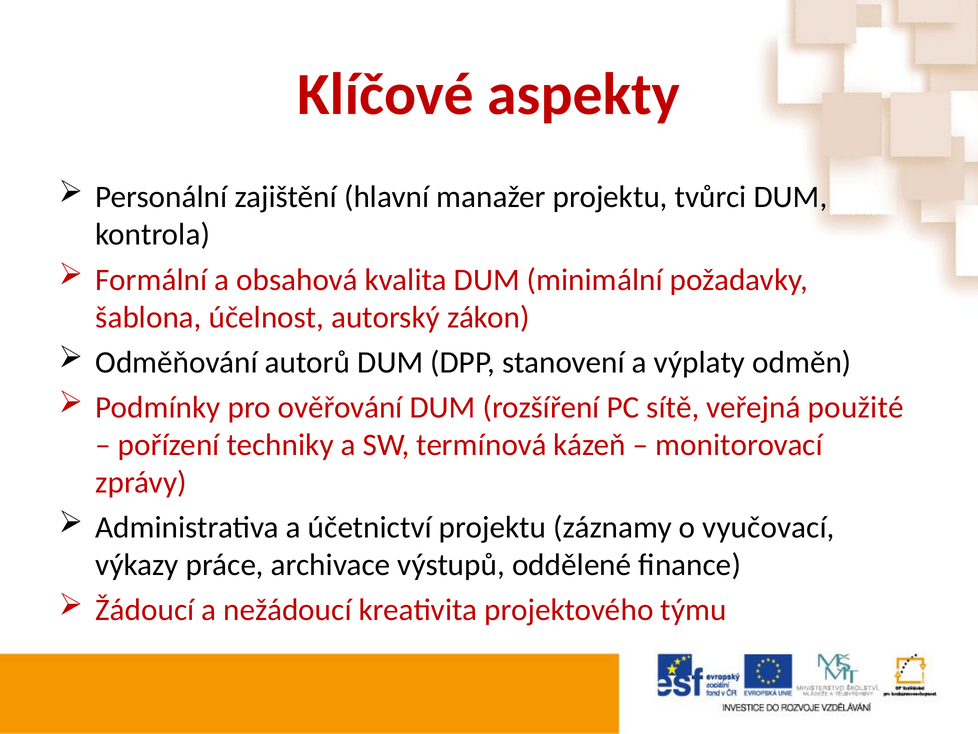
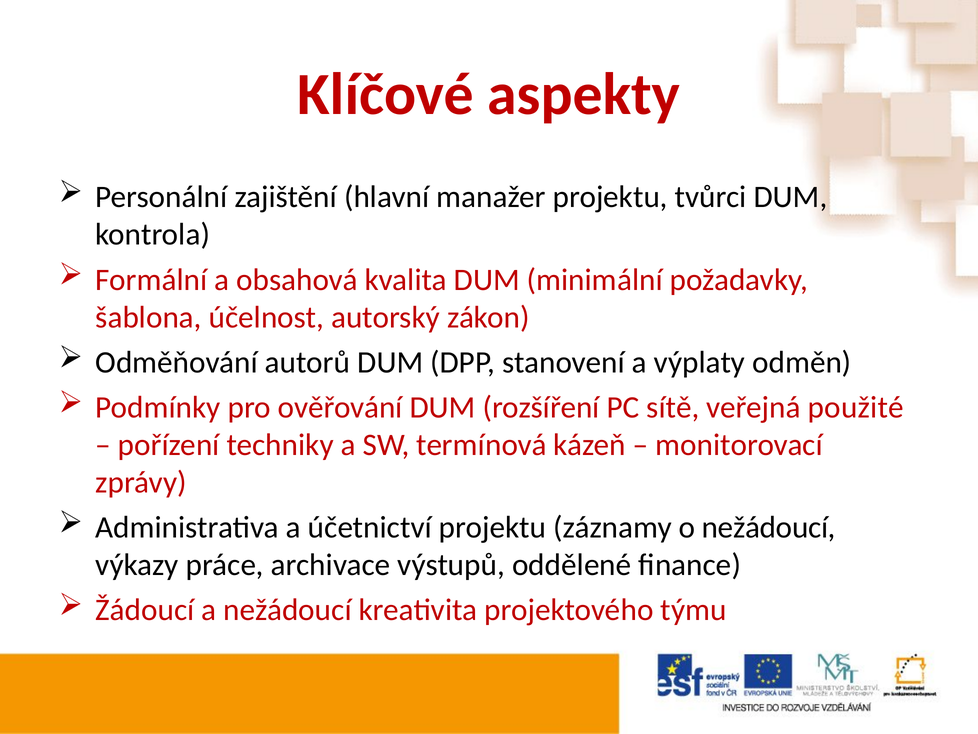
o vyučovací: vyučovací -> nežádoucí
